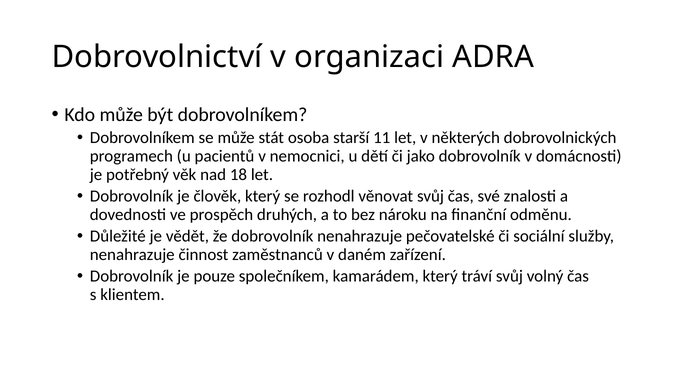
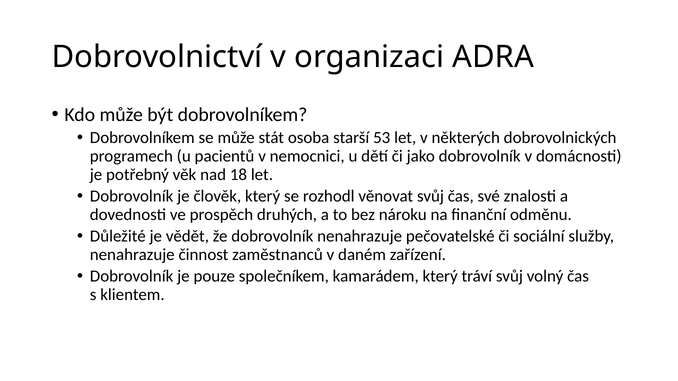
11: 11 -> 53
